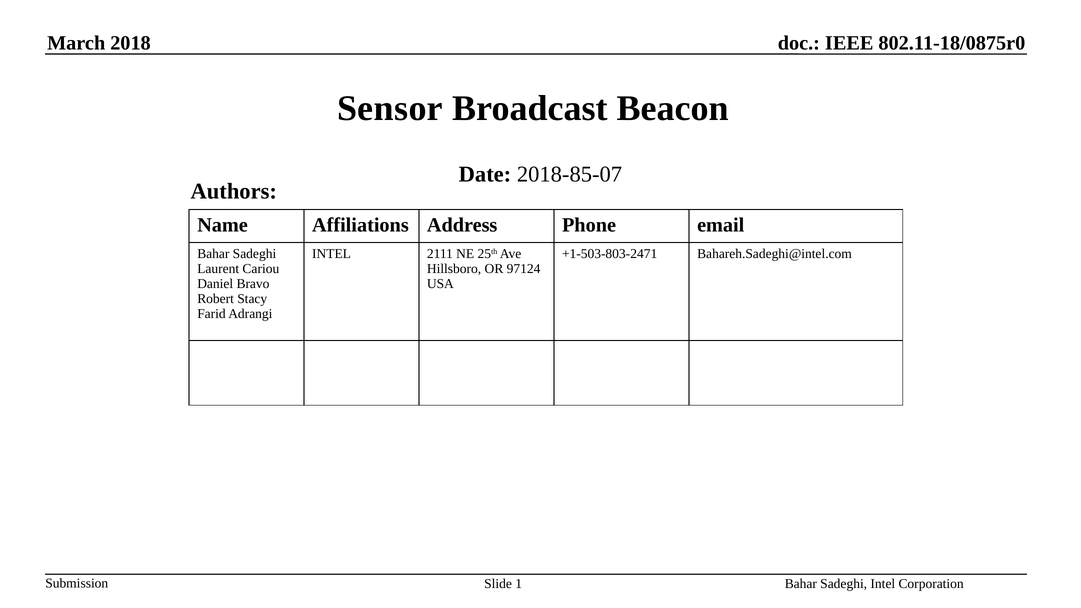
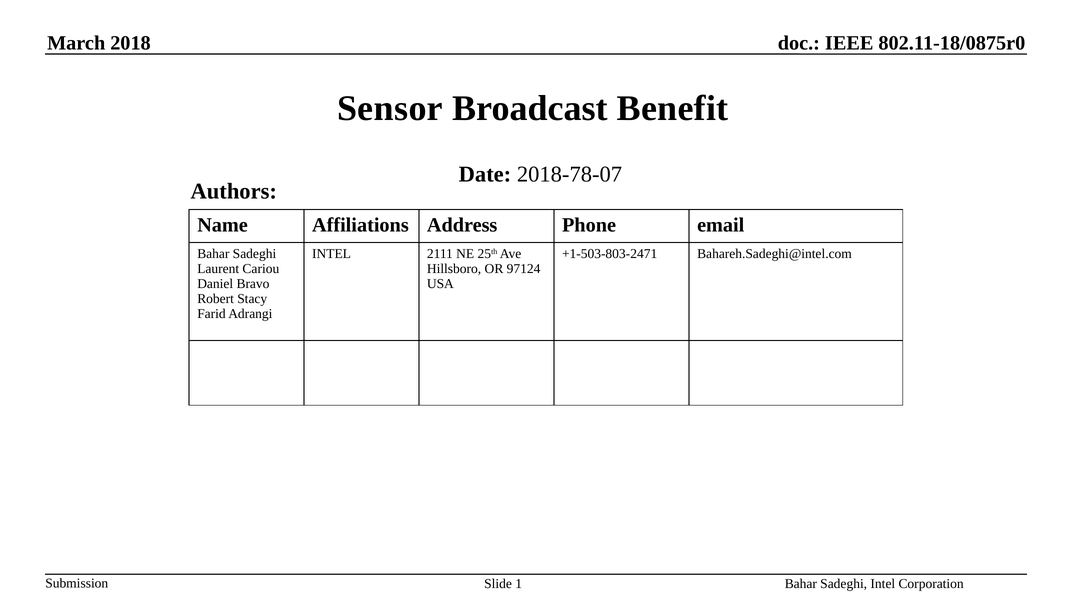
Beacon: Beacon -> Benefit
2018-85-07: 2018-85-07 -> 2018-78-07
